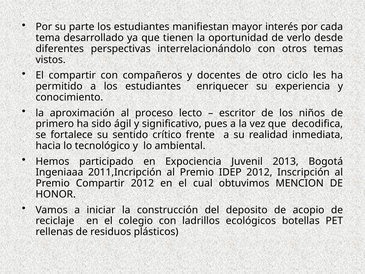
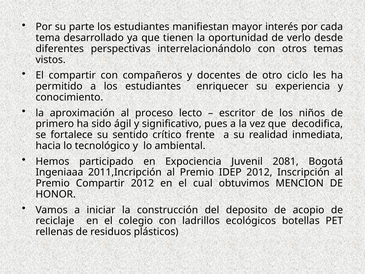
2013: 2013 -> 2081
